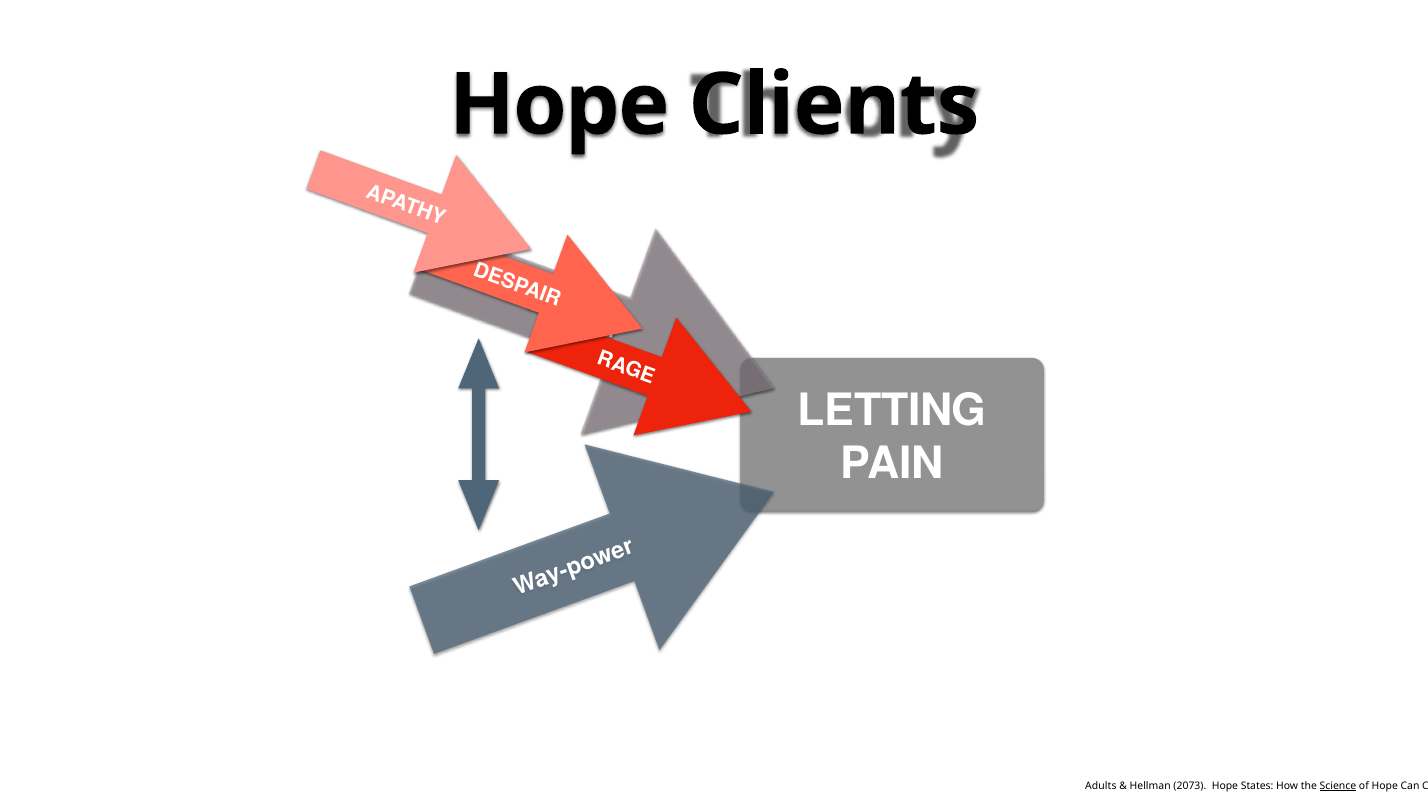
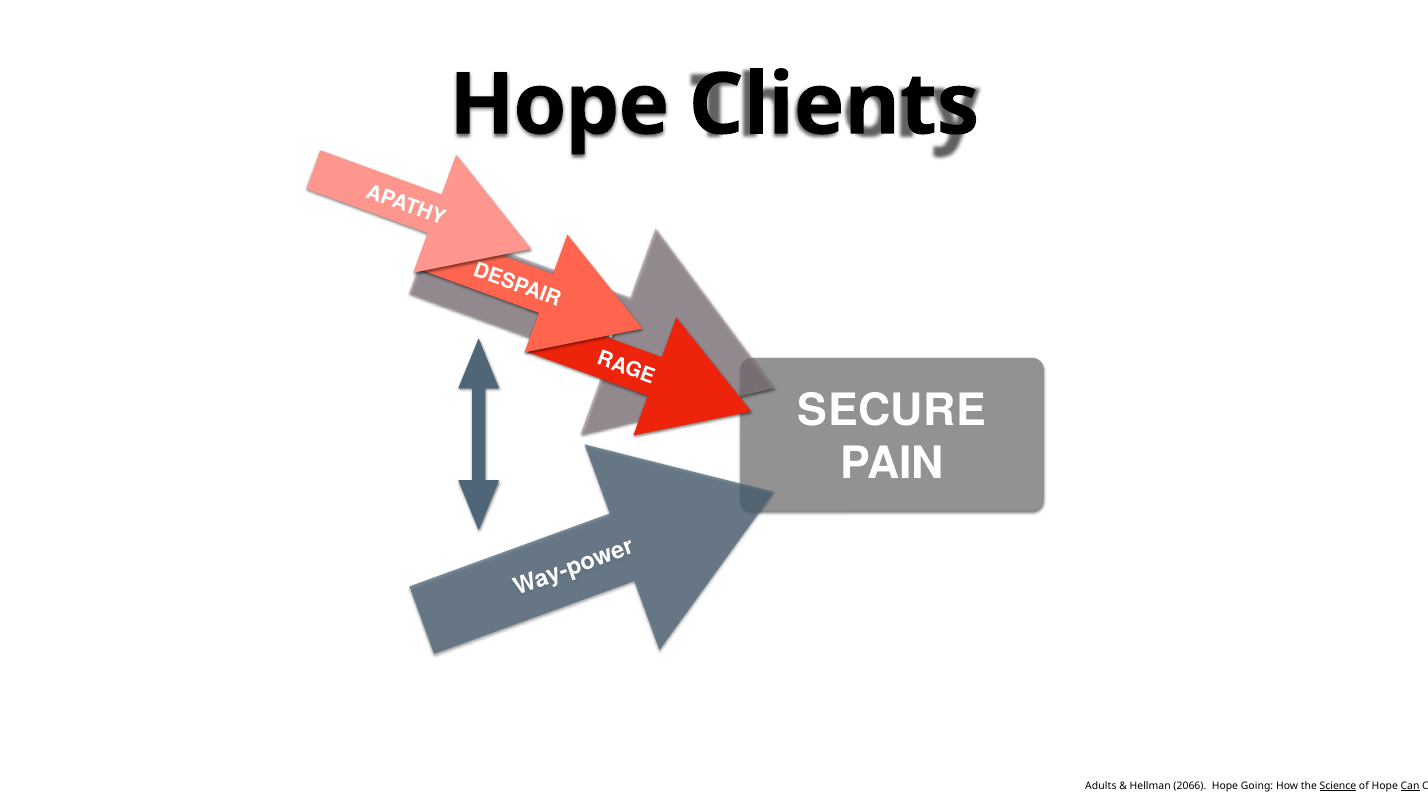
LETTING: LETTING -> SECURE
2073: 2073 -> 2066
States: States -> Going
Can underline: none -> present
